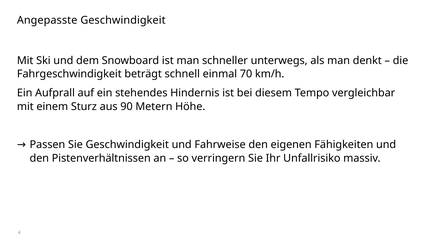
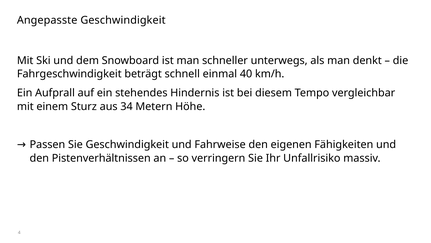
70: 70 -> 40
90: 90 -> 34
